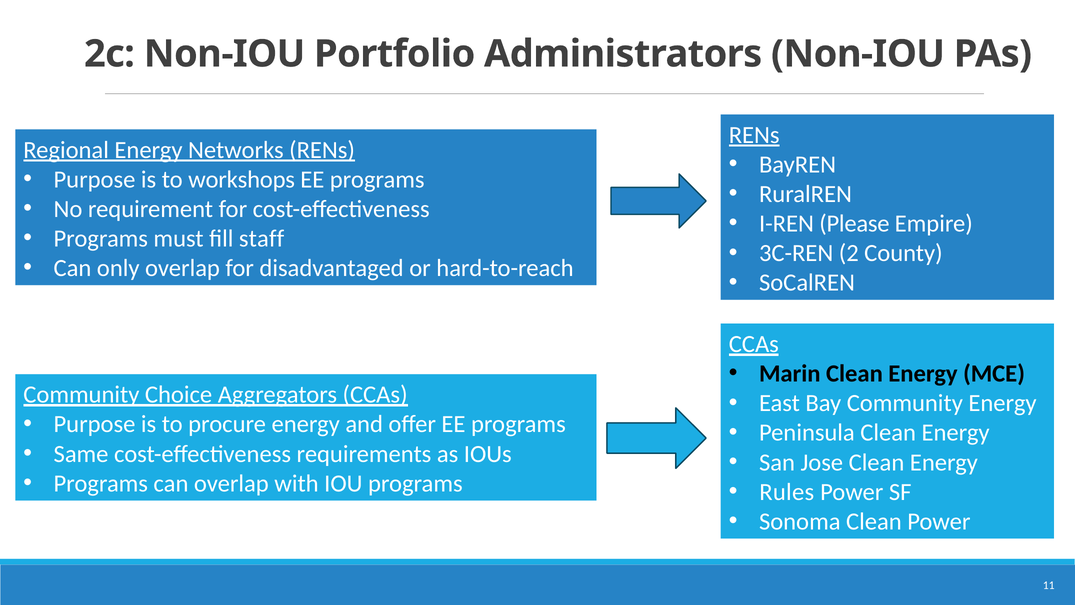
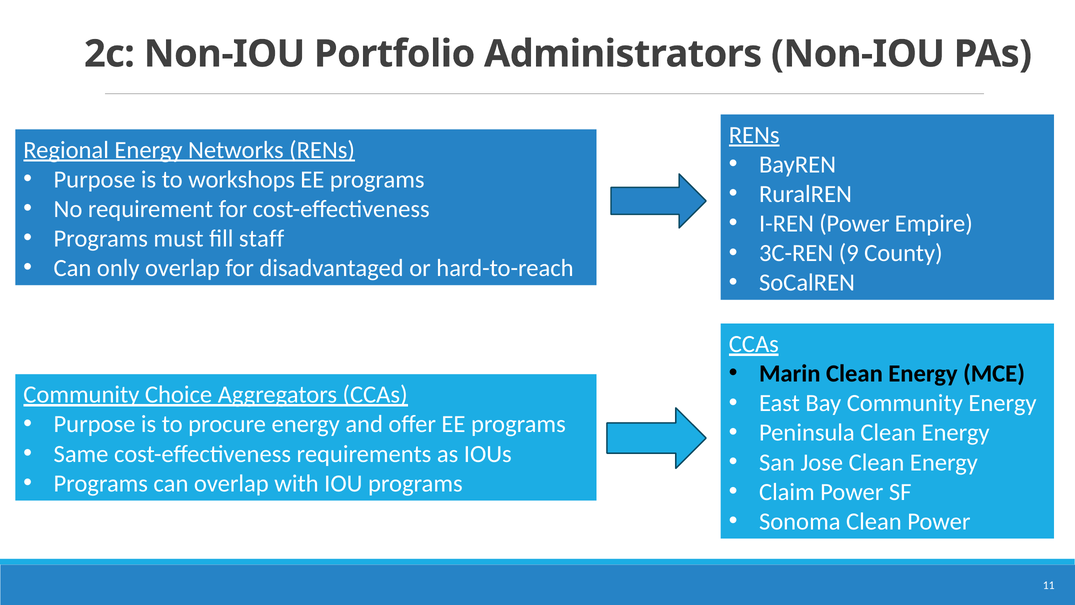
I-REN Please: Please -> Power
2: 2 -> 9
Rules: Rules -> Claim
